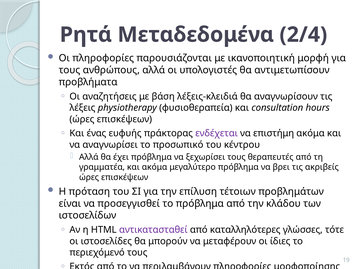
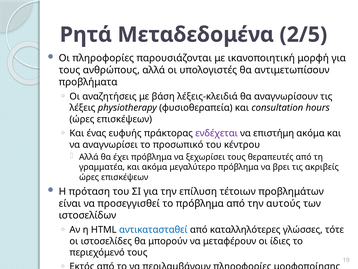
2/4: 2/4 -> 2/5
κλάδου: κλάδου -> αυτούς
αντικατασταθεί colour: purple -> blue
